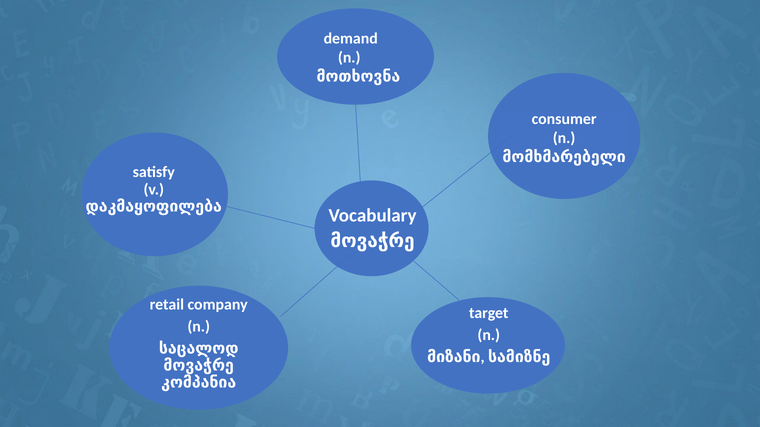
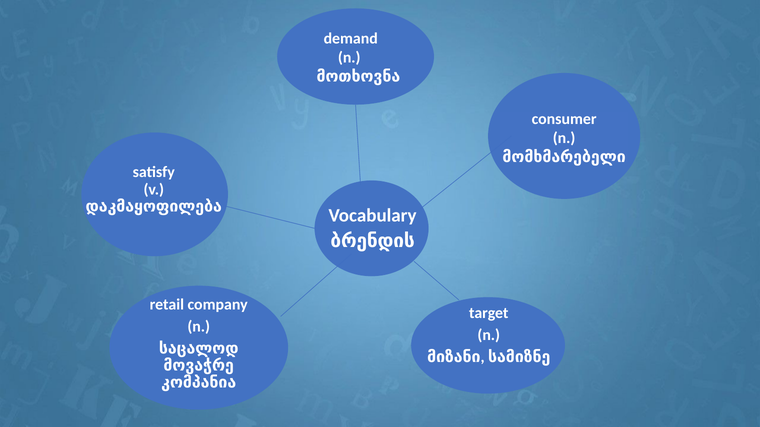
მოვაჭრე at (373, 241): მოვაჭრე -> ბრენდის
